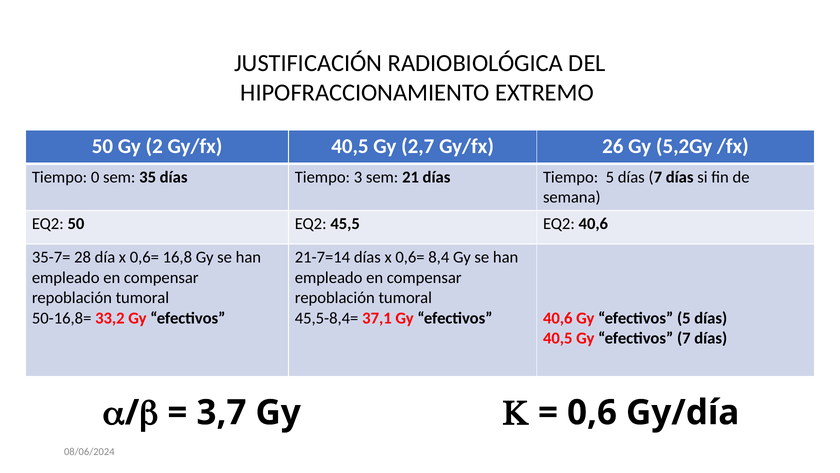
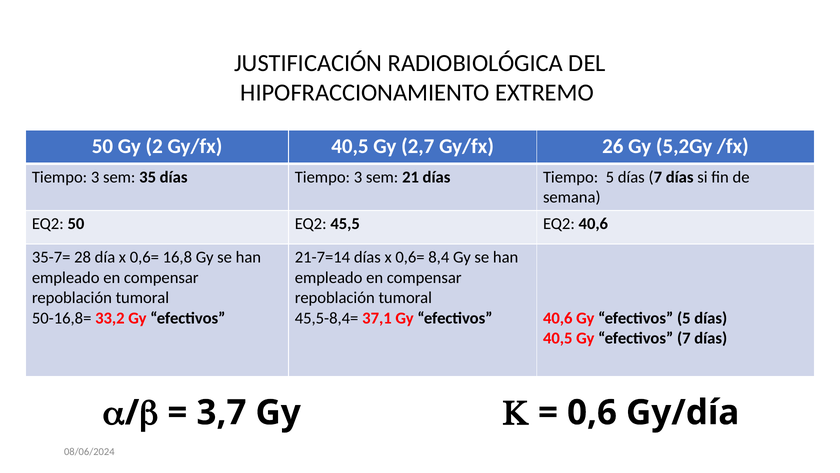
0 at (95, 177): 0 -> 3
